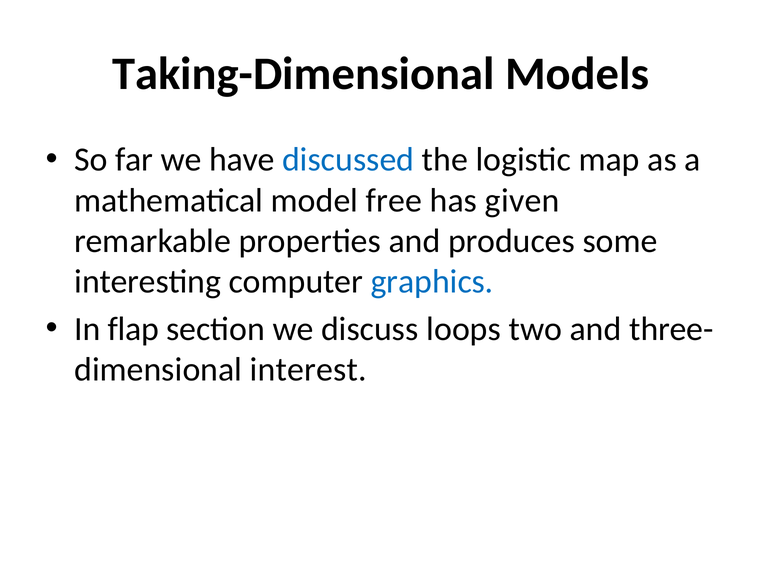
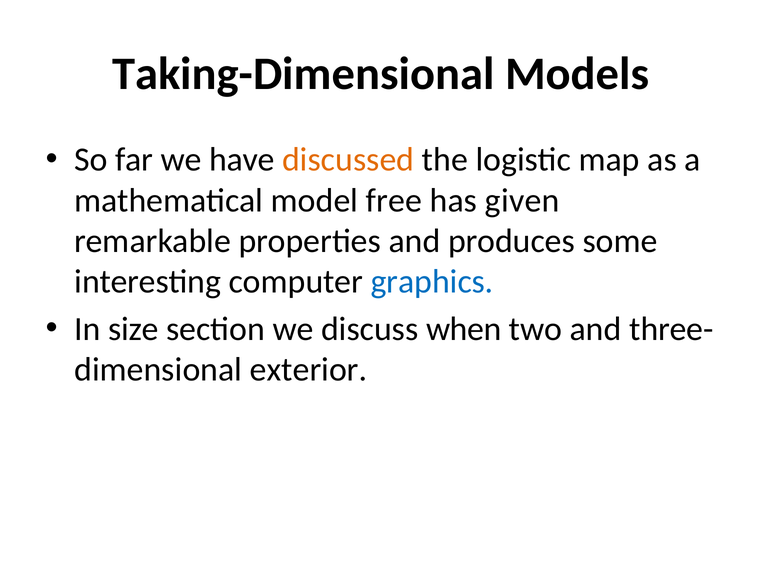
discussed colour: blue -> orange
flap: flap -> size
loops: loops -> when
interest: interest -> exterior
